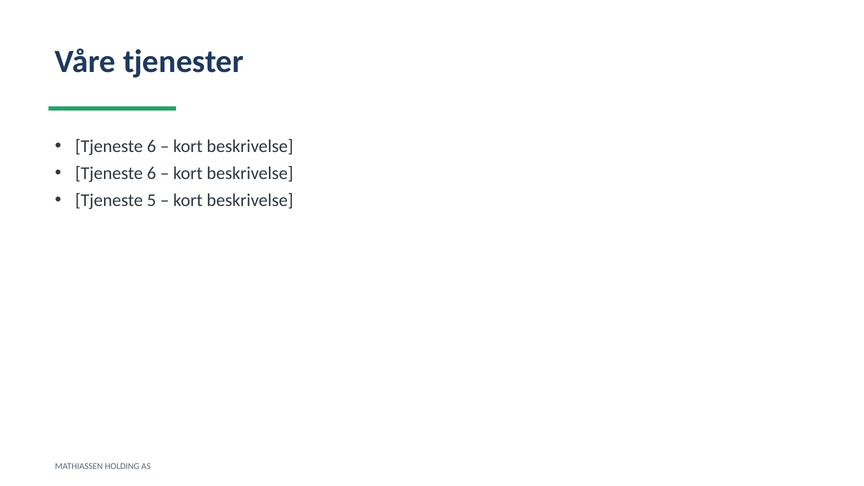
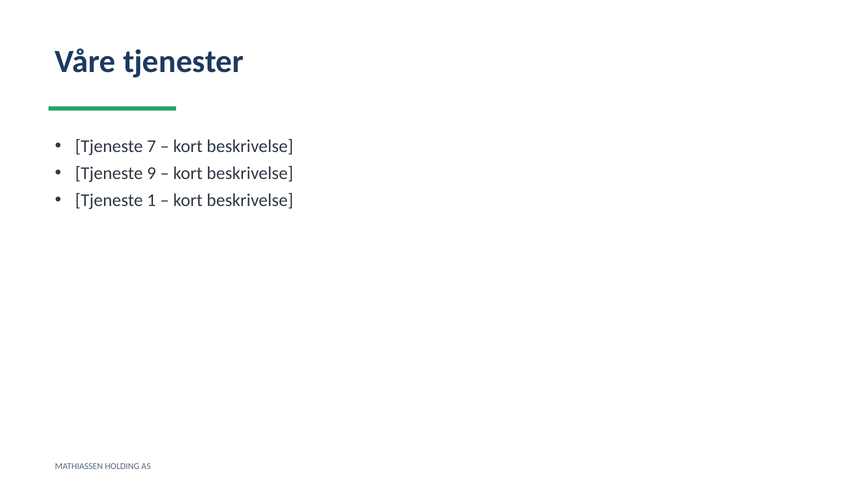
6 at (151, 146): 6 -> 7
6 at (151, 173): 6 -> 9
5: 5 -> 1
